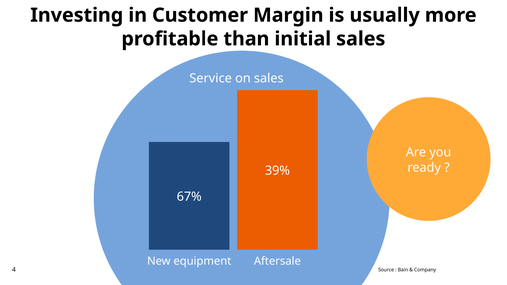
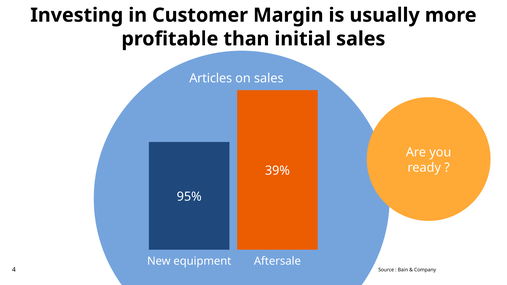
Service: Service -> Articles
67%: 67% -> 95%
